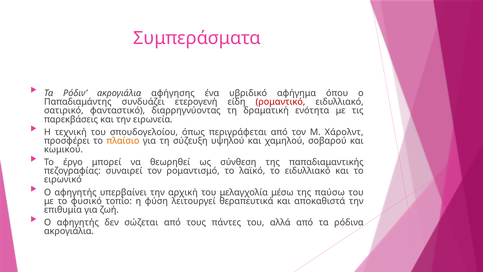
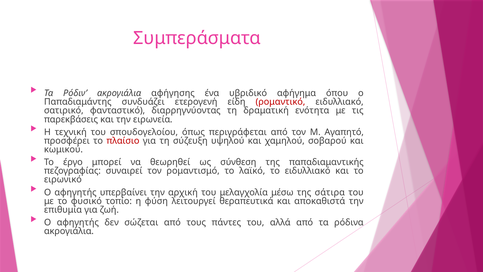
Χάρολντ: Χάρολντ -> Αγαπητό
πλαίσιο colour: orange -> red
παύσω: παύσω -> σάτιρα
